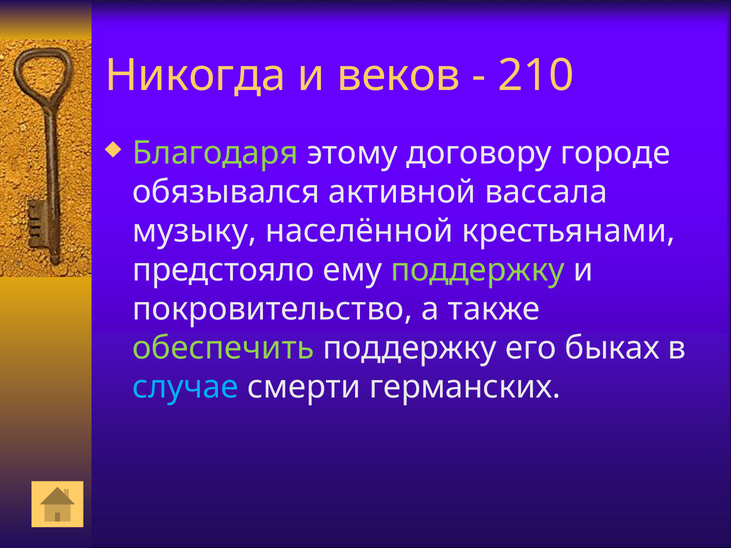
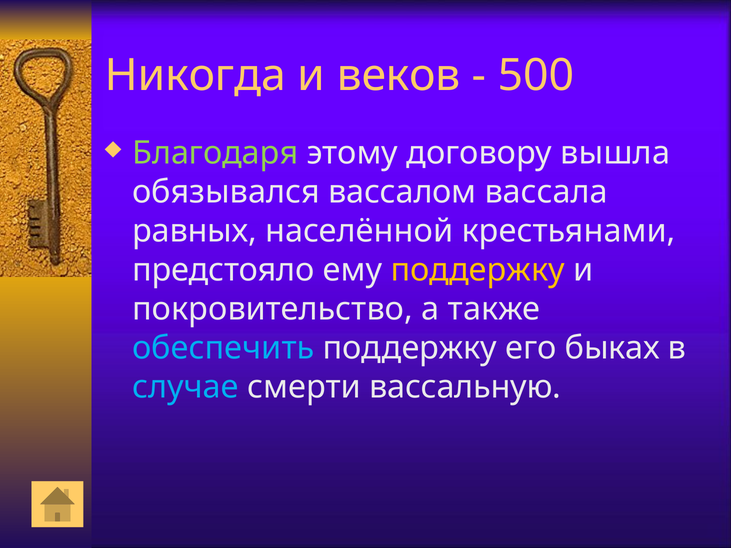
210: 210 -> 500
городе: городе -> вышла
активной: активной -> вассалом
музыку: музыку -> равных
поддержку at (478, 270) colour: light green -> yellow
обеспечить colour: light green -> light blue
германских: германских -> вассальную
